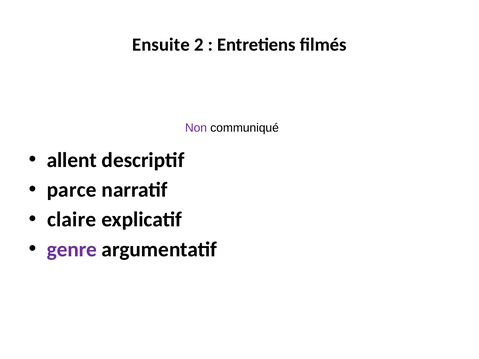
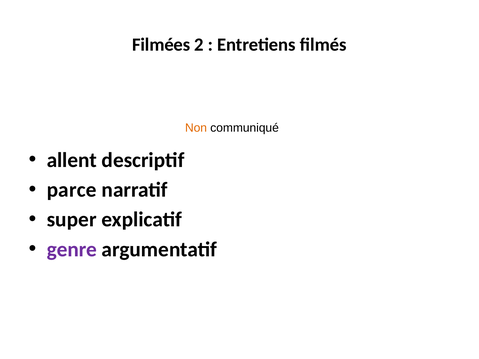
Ensuite: Ensuite -> Filmées
Non colour: purple -> orange
claire: claire -> super
